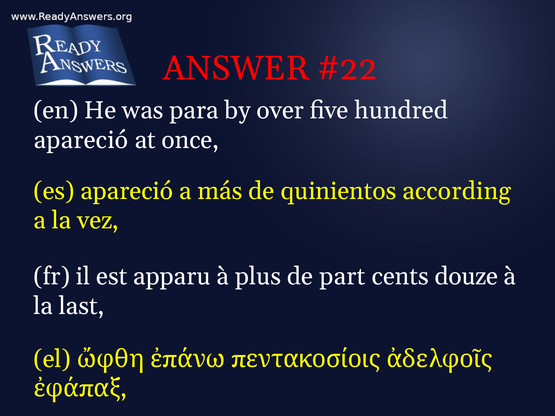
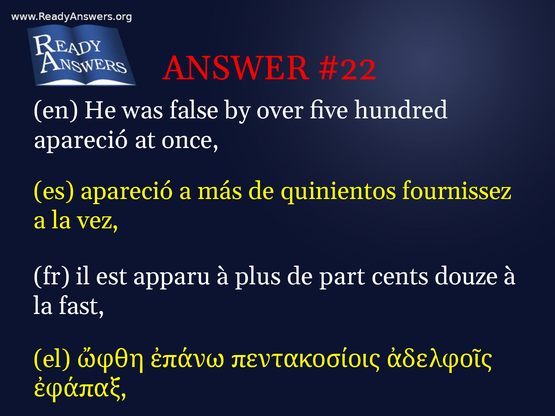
para: para -> false
according: according -> fournissez
last: last -> fast
